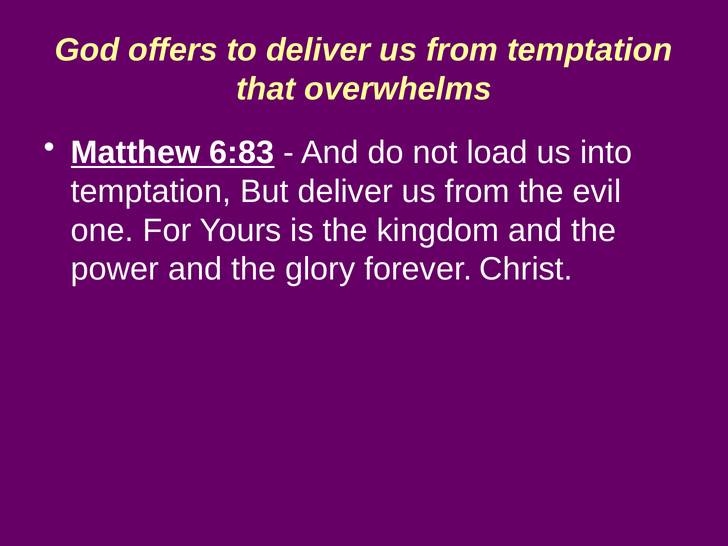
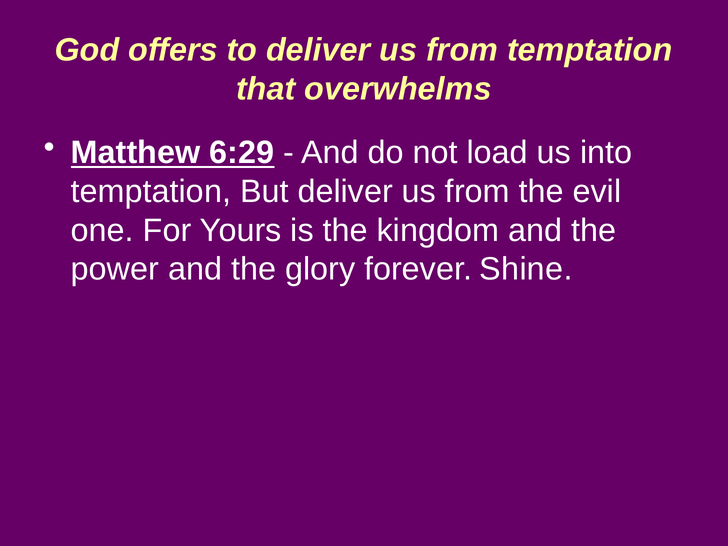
6:83: 6:83 -> 6:29
Christ: Christ -> Shine
